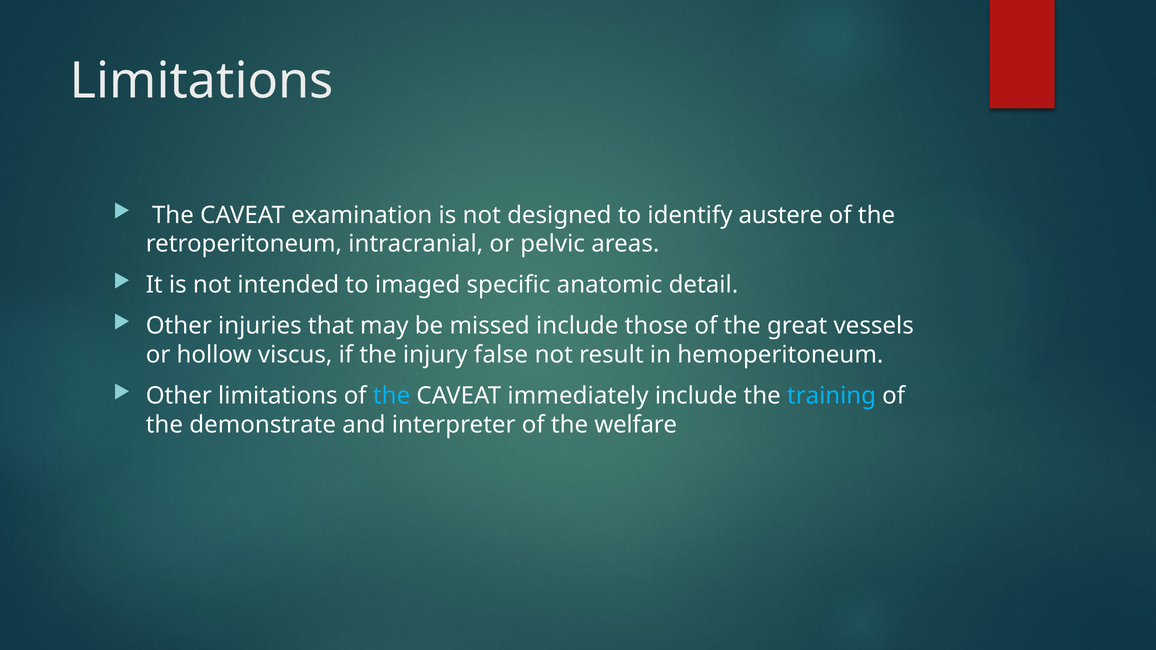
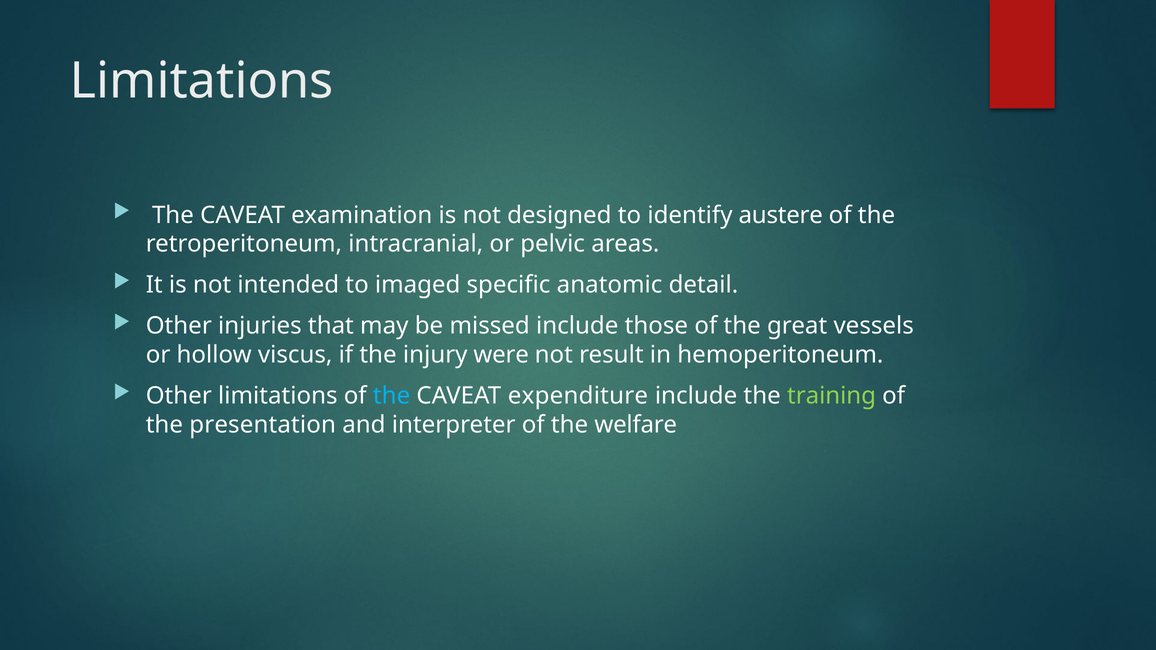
false: false -> were
immediately: immediately -> expenditure
training colour: light blue -> light green
demonstrate: demonstrate -> presentation
